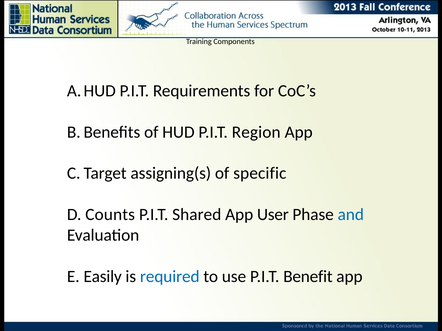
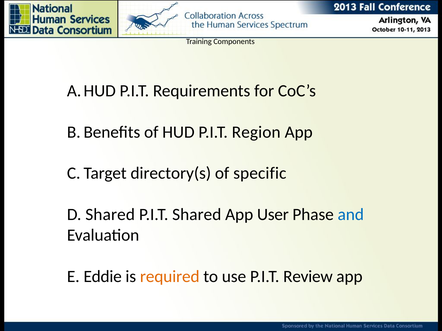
assigning(s: assigning(s -> directory(s
D Counts: Counts -> Shared
Easily: Easily -> Eddie
required colour: blue -> orange
Benefit: Benefit -> Review
